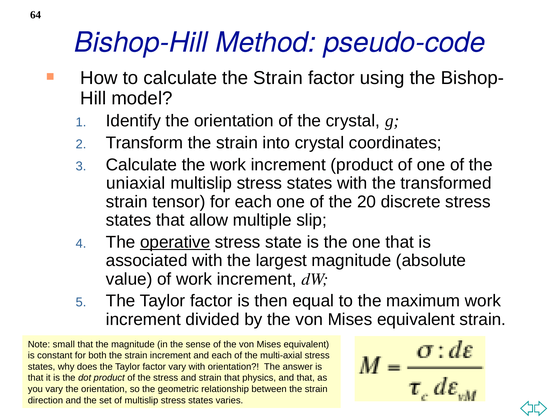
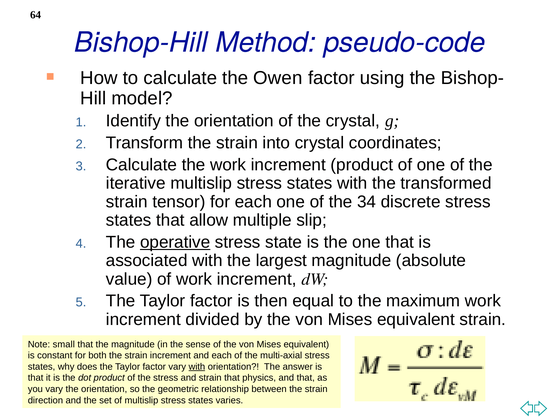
calculate the Strain: Strain -> Owen
uniaxial: uniaxial -> iterative
20: 20 -> 34
with at (197, 367) underline: none -> present
